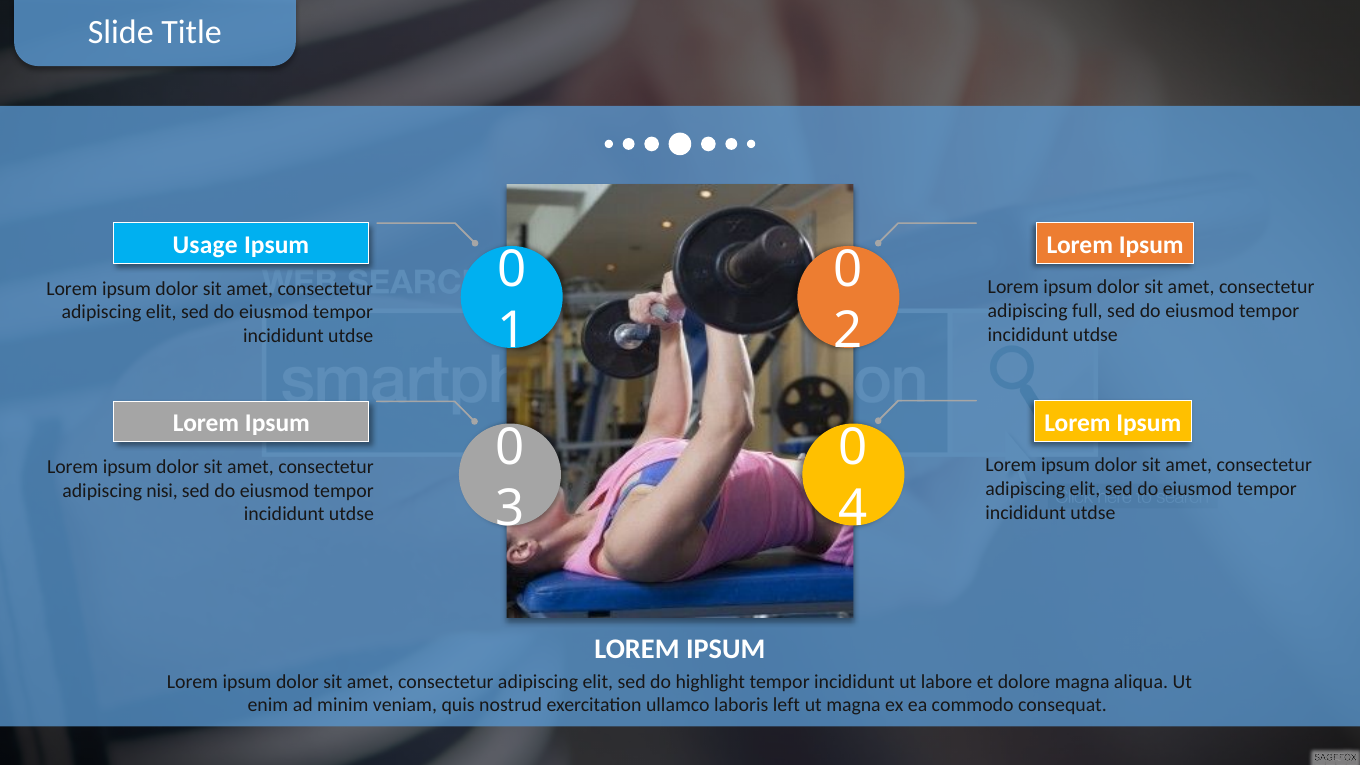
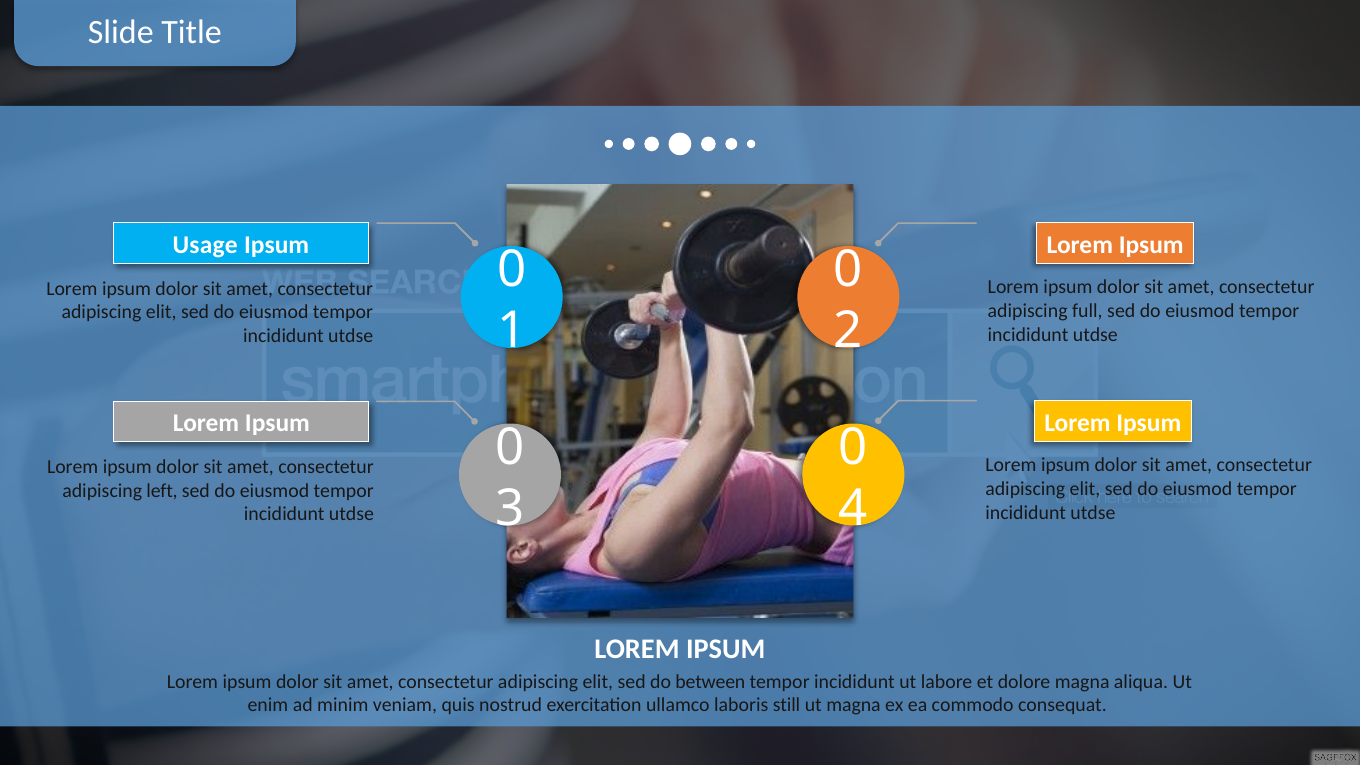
nisi: nisi -> left
highlight: highlight -> between
left: left -> still
